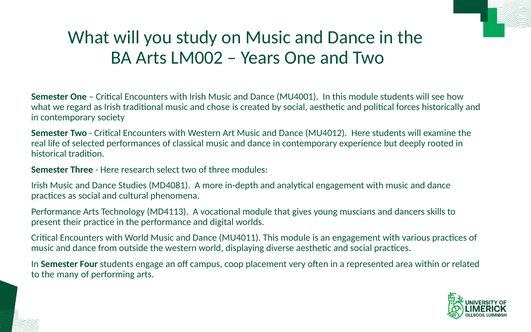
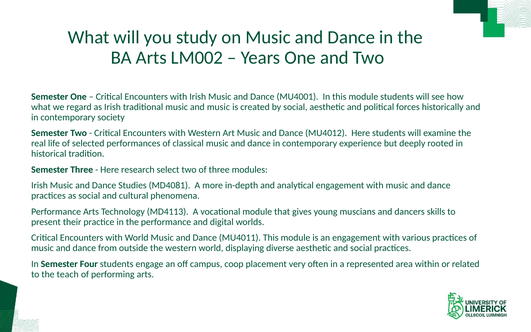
and chose: chose -> music
many: many -> teach
